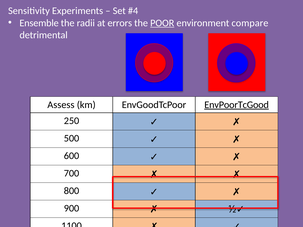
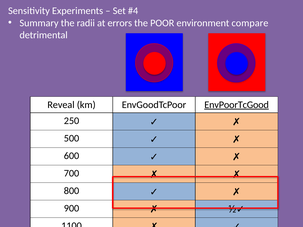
Ensemble: Ensemble -> Summary
POOR underline: present -> none
Assess: Assess -> Reveal
